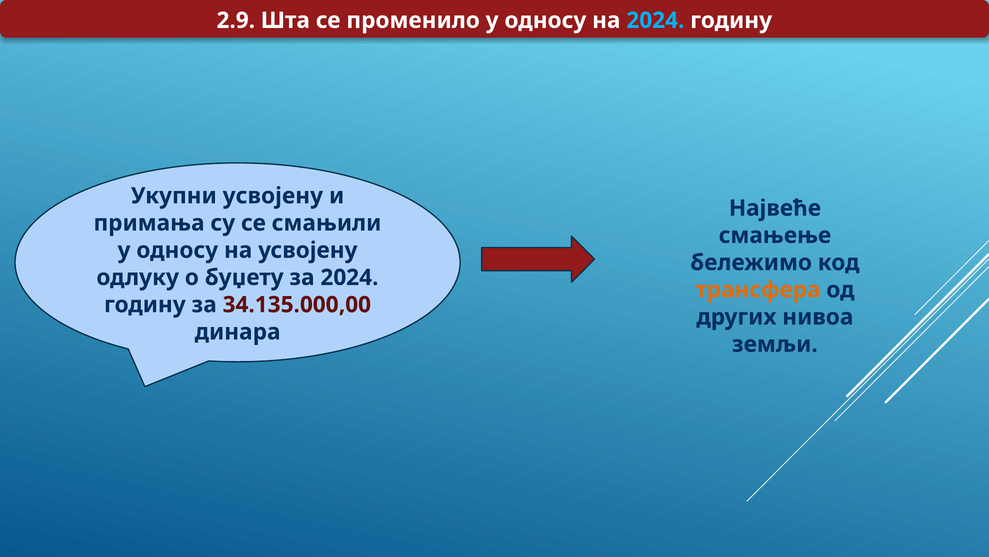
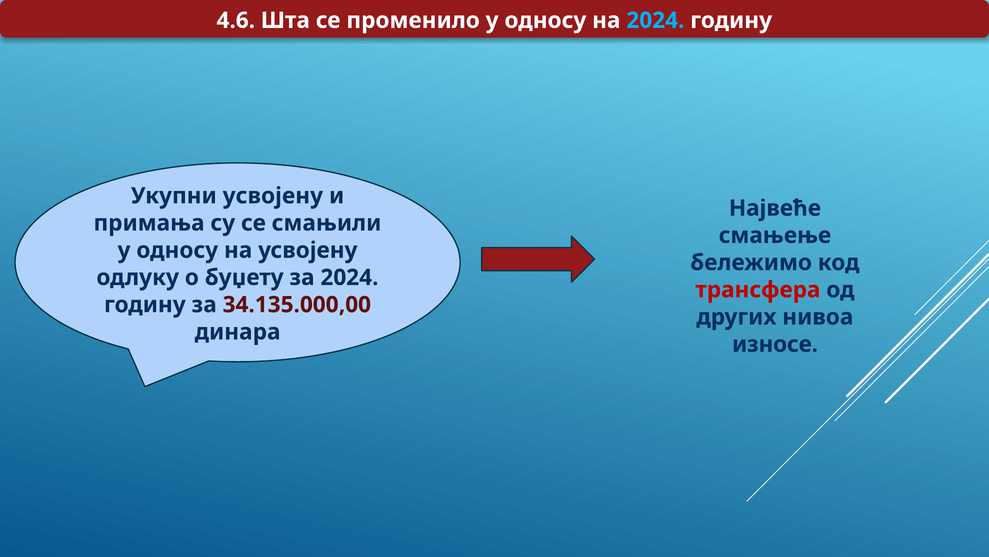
2.9: 2.9 -> 4.6
трансфера colour: orange -> red
земљи: земљи -> износе
